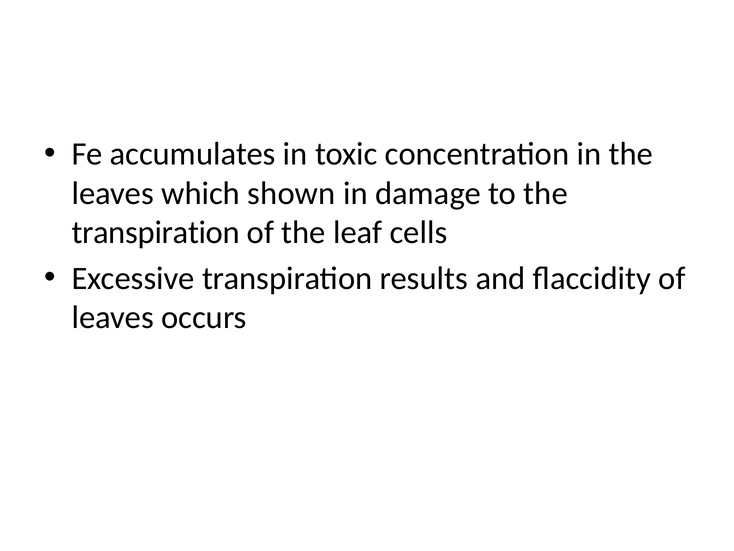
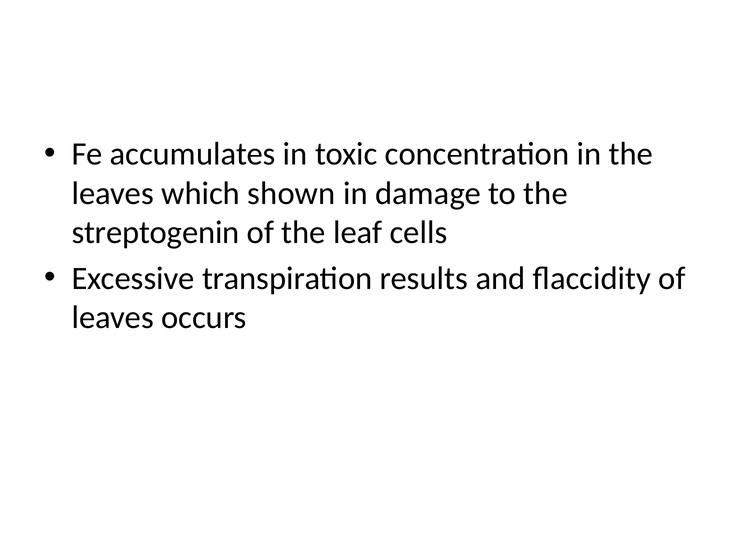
transpiration at (156, 232): transpiration -> streptogenin
